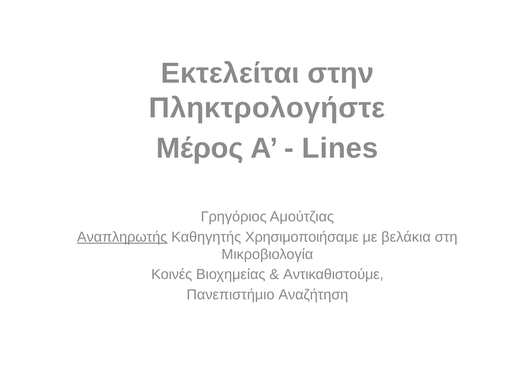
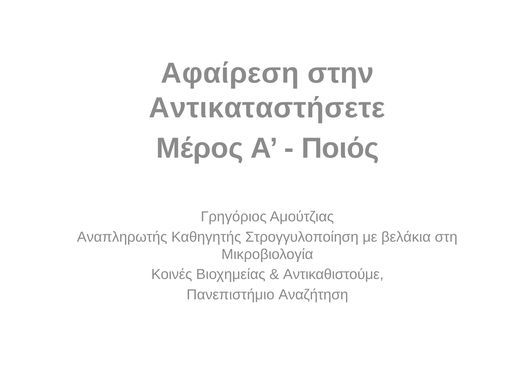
Εκτελείται: Εκτελείται -> Αφαίρεση
Πληκτρολογήστε: Πληκτρολογήστε -> Αντικαταστήσετε
Lines: Lines -> Ποιός
Αναπληρωτής underline: present -> none
Χρησιμοποιήσαμε: Χρησιμοποιήσαμε -> Στρογγυλοποίηση
